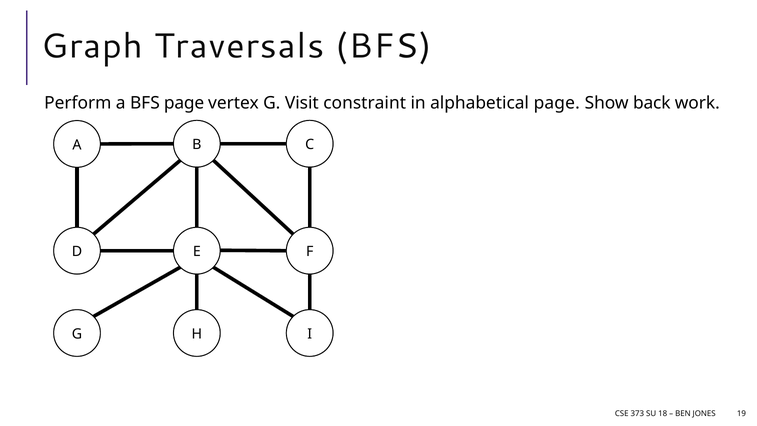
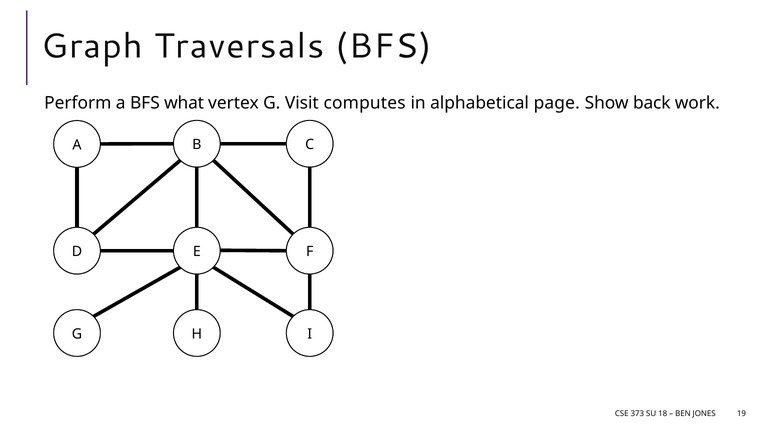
BFS page: page -> what
constraint: constraint -> computes
